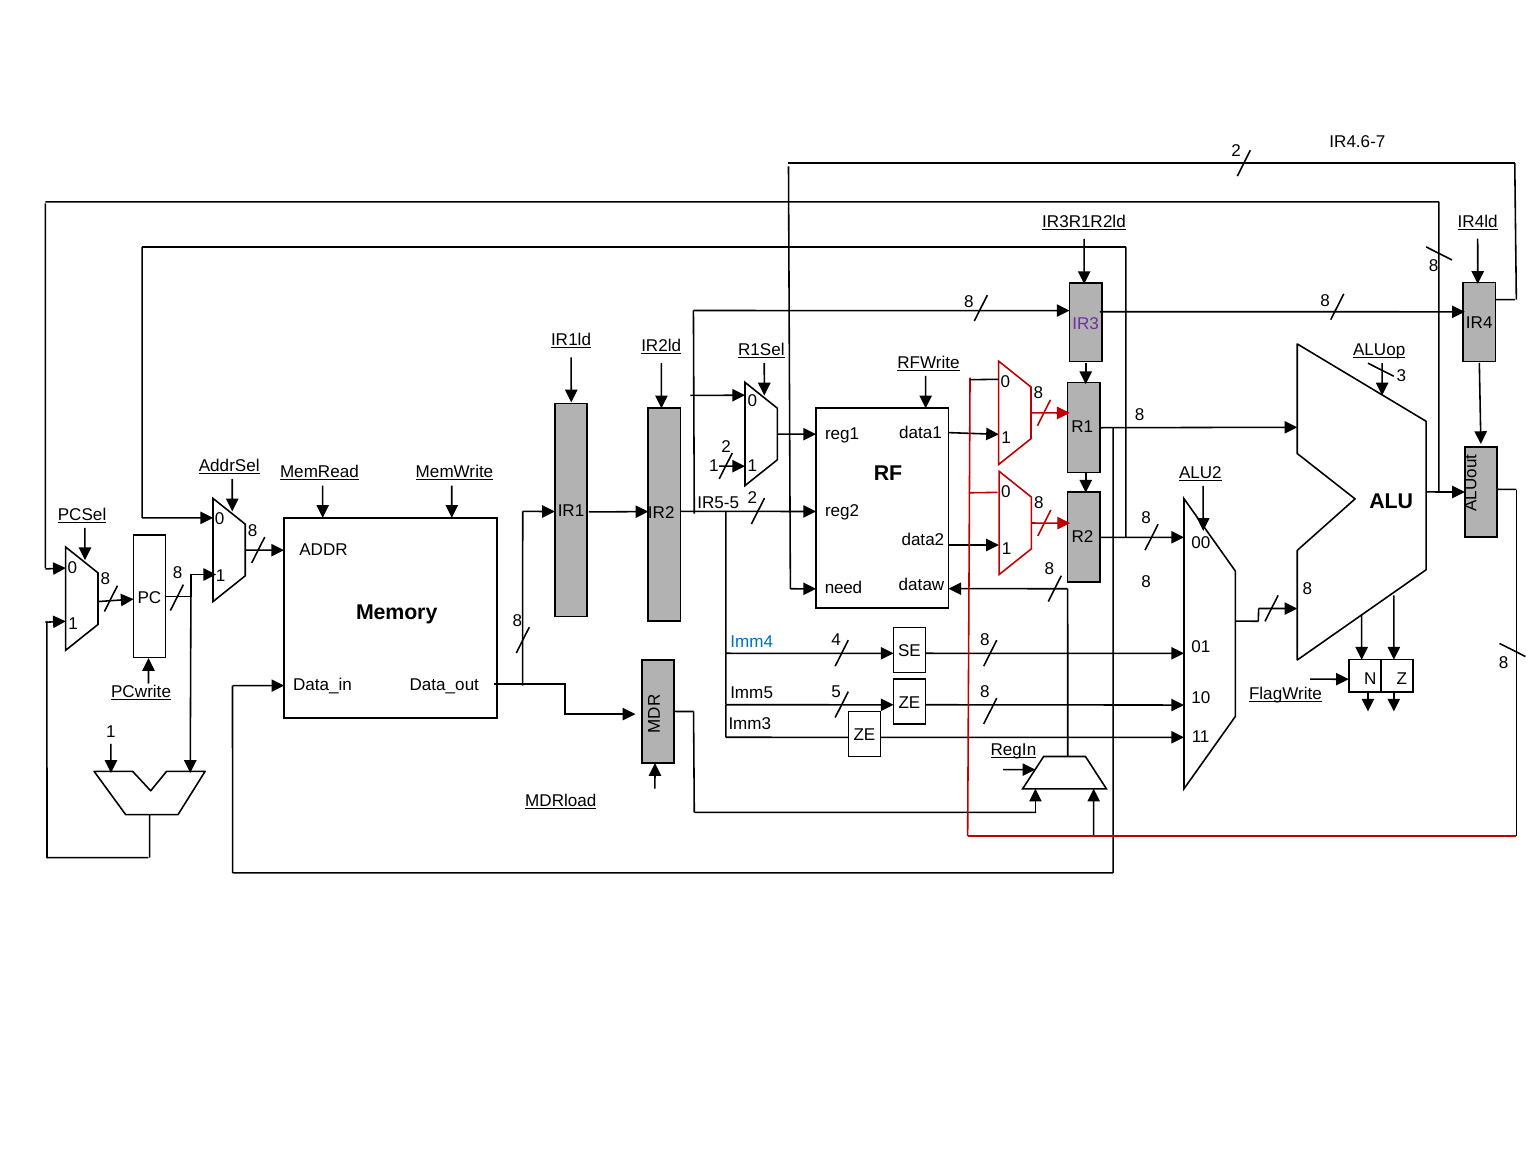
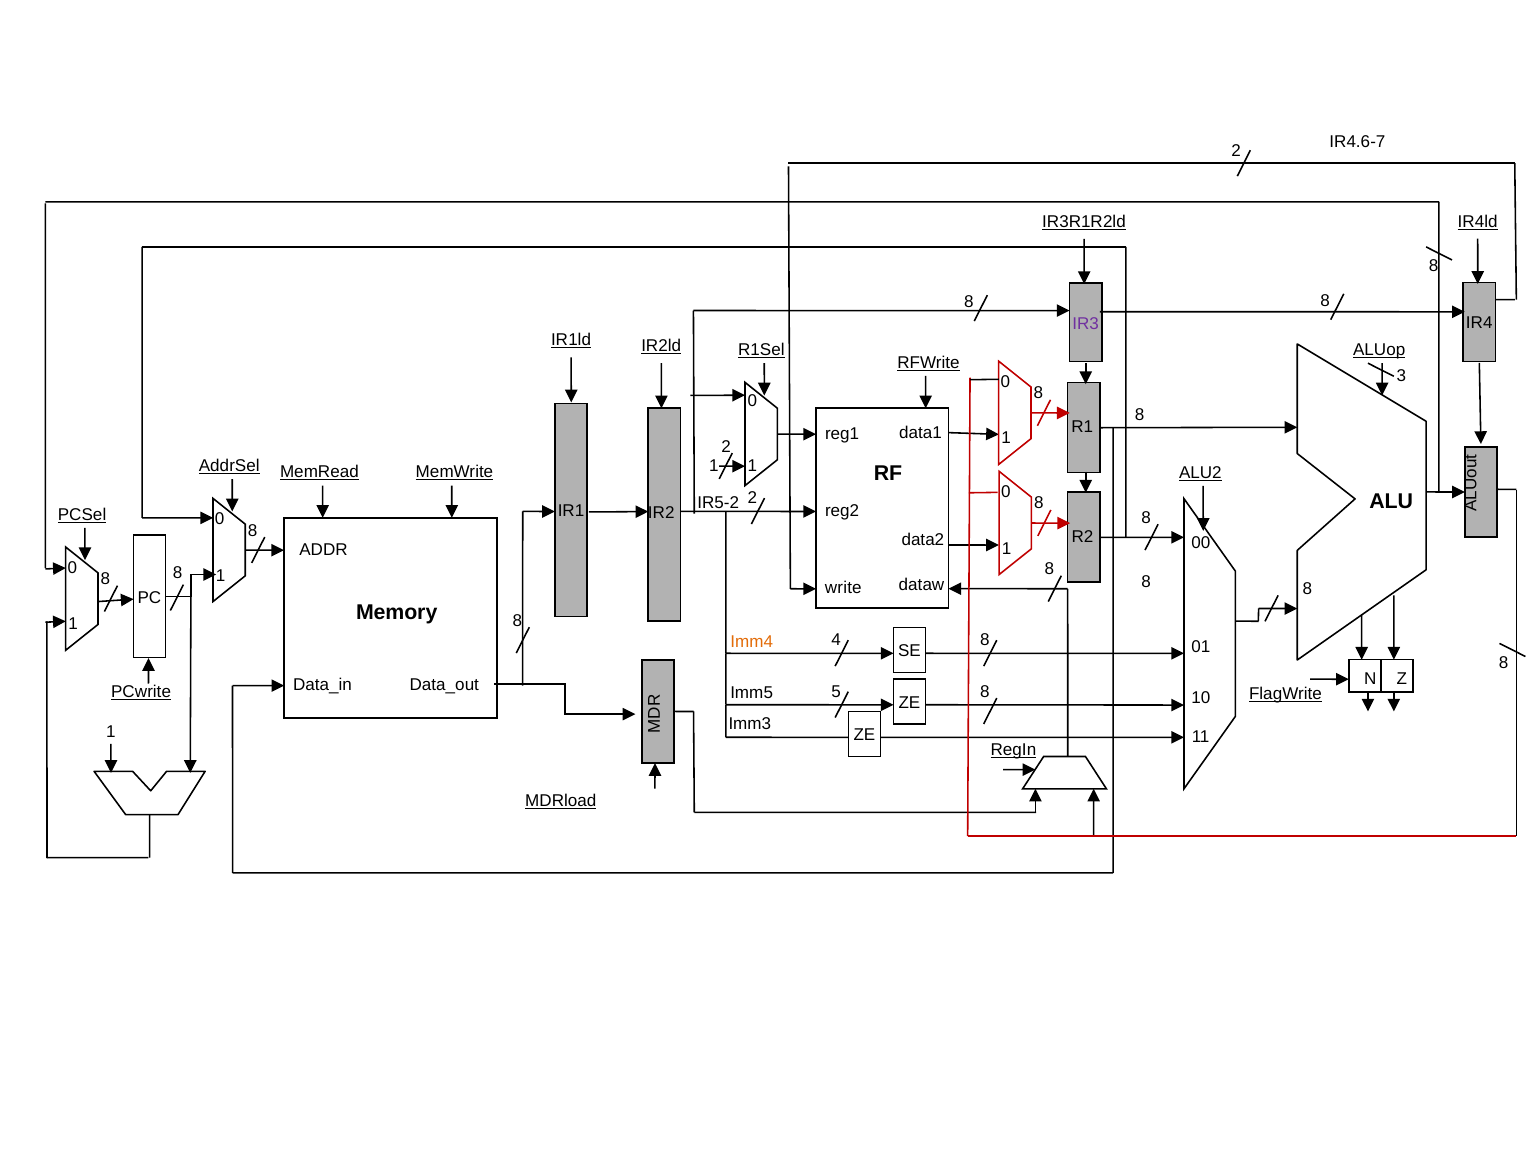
IR5-5: IR5-5 -> IR5-2
need: need -> write
Imm4 colour: blue -> orange
